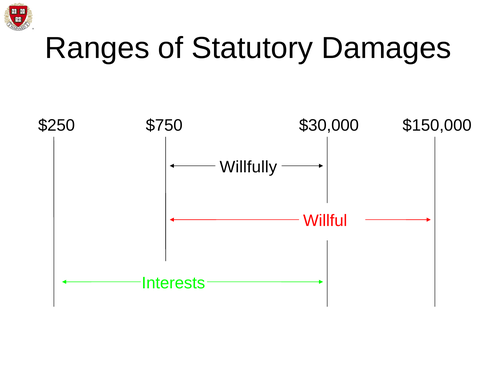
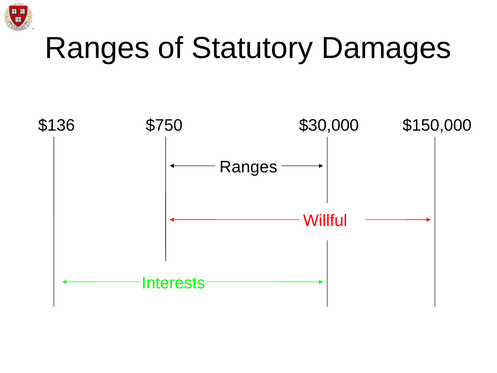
$250: $250 -> $136
Willfully at (248, 167): Willfully -> Ranges
